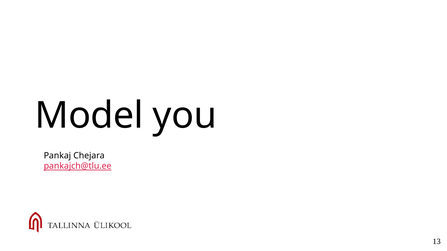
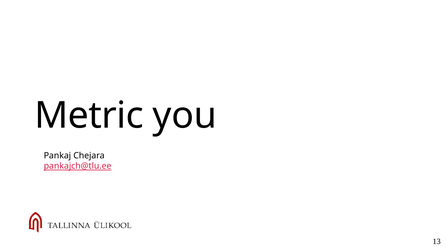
Model: Model -> Metric
